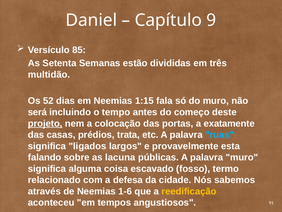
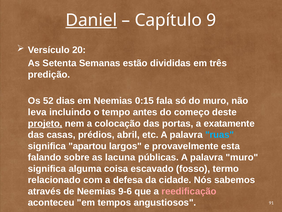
Daniel at (91, 20) underline: none -> present
85: 85 -> 20
multidão: multidão -> predição
1:15: 1:15 -> 0:15
será at (37, 112): será -> leva
prédios trata: trata -> abril
ligados: ligados -> apartou
1-6: 1-6 -> 9-6
reedificação colour: yellow -> pink
